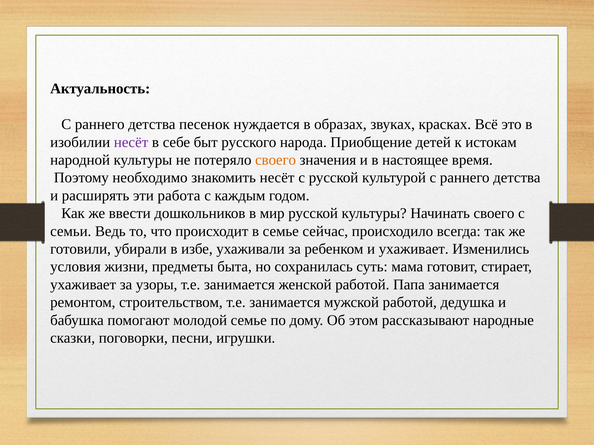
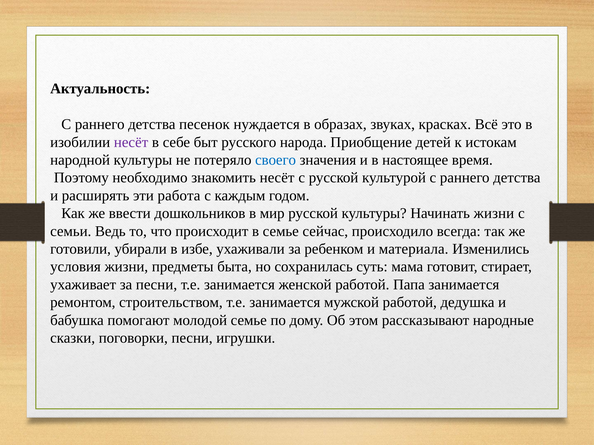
своего at (276, 160) colour: orange -> blue
Начинать своего: своего -> жизни
и ухаживает: ухаживает -> материала
за узоры: узоры -> песни
